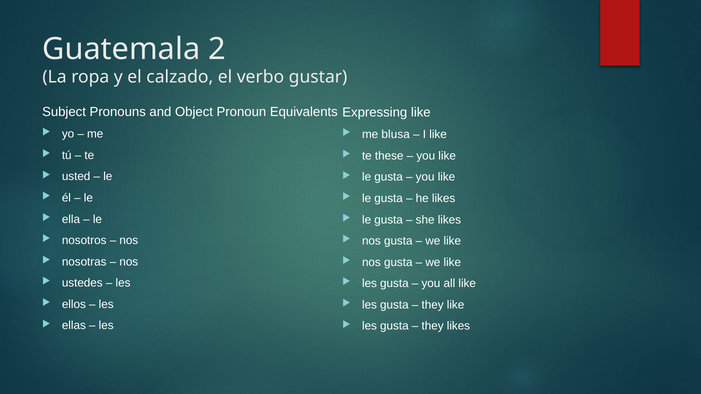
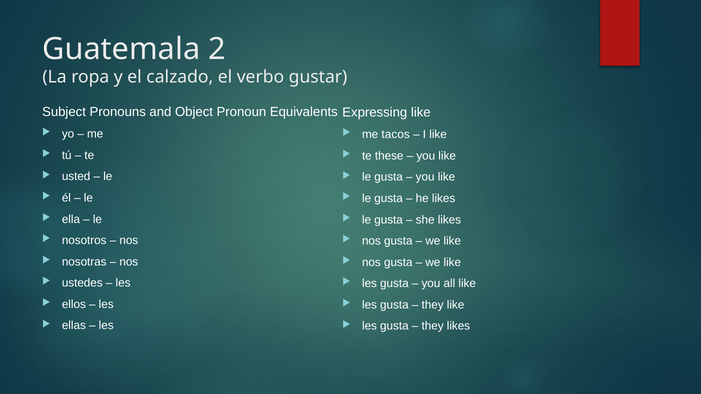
blusa: blusa -> tacos
